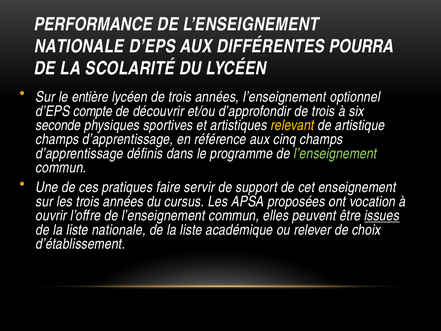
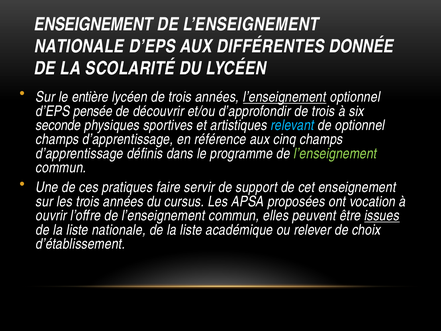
PERFORMANCE at (93, 24): PERFORMANCE -> ENSEIGNEMENT
POURRA: POURRA -> DONNÉE
l’enseignement at (285, 97) underline: none -> present
compte: compte -> pensée
relevant colour: yellow -> light blue
de artistique: artistique -> optionnel
